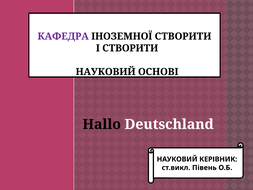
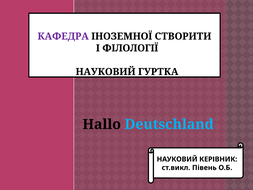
І СТВОРИТИ: СТВОРИТИ -> ФІЛОЛОГІЇ
ОСНОВІ: ОСНОВІ -> ГУРТКА
Deutschland colour: white -> light blue
